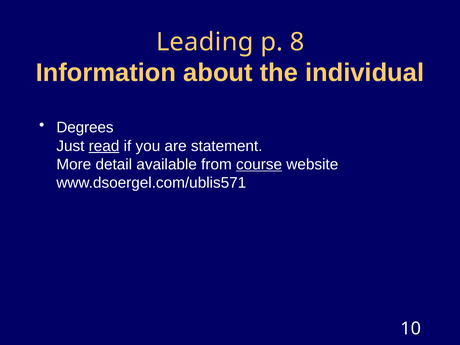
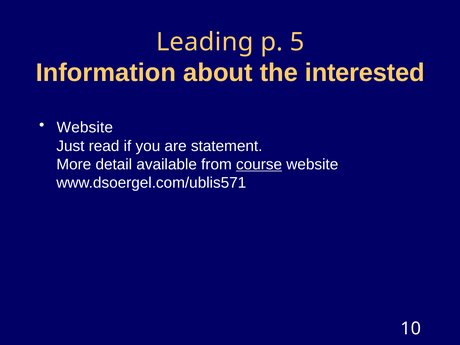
8: 8 -> 5
individual: individual -> interested
Degrees at (85, 128): Degrees -> Website
read underline: present -> none
